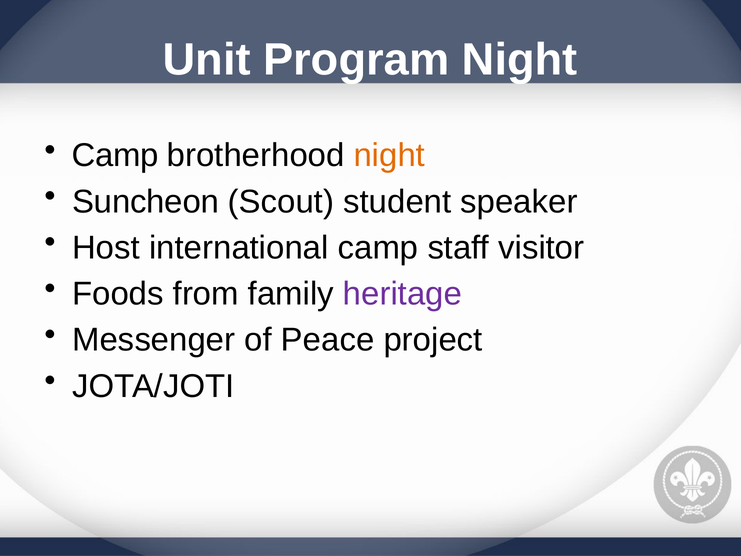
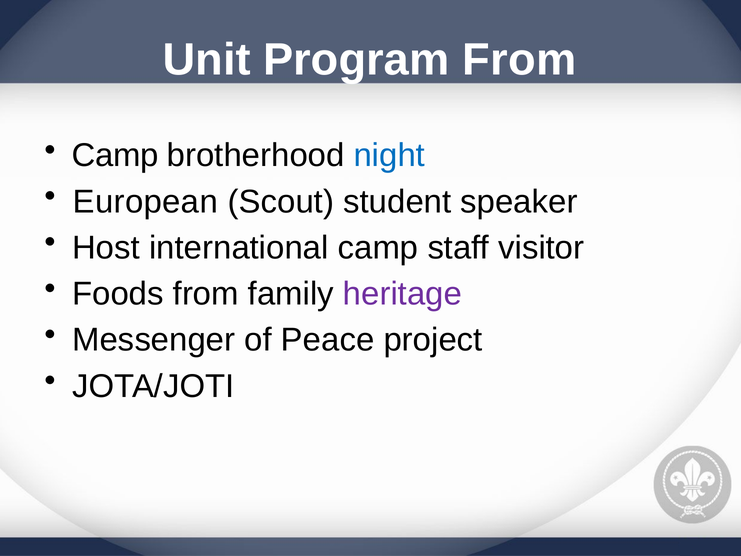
Program Night: Night -> From
night at (389, 155) colour: orange -> blue
Suncheon: Suncheon -> European
